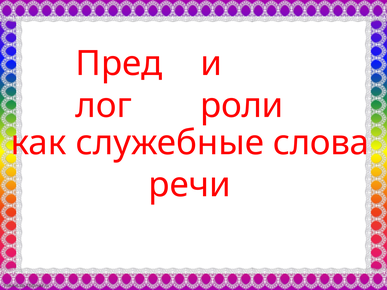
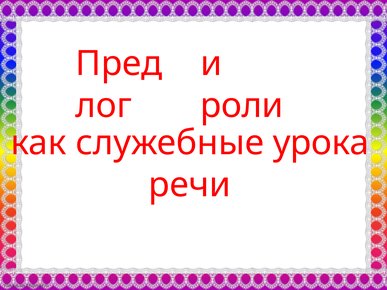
слова: слова -> урока
